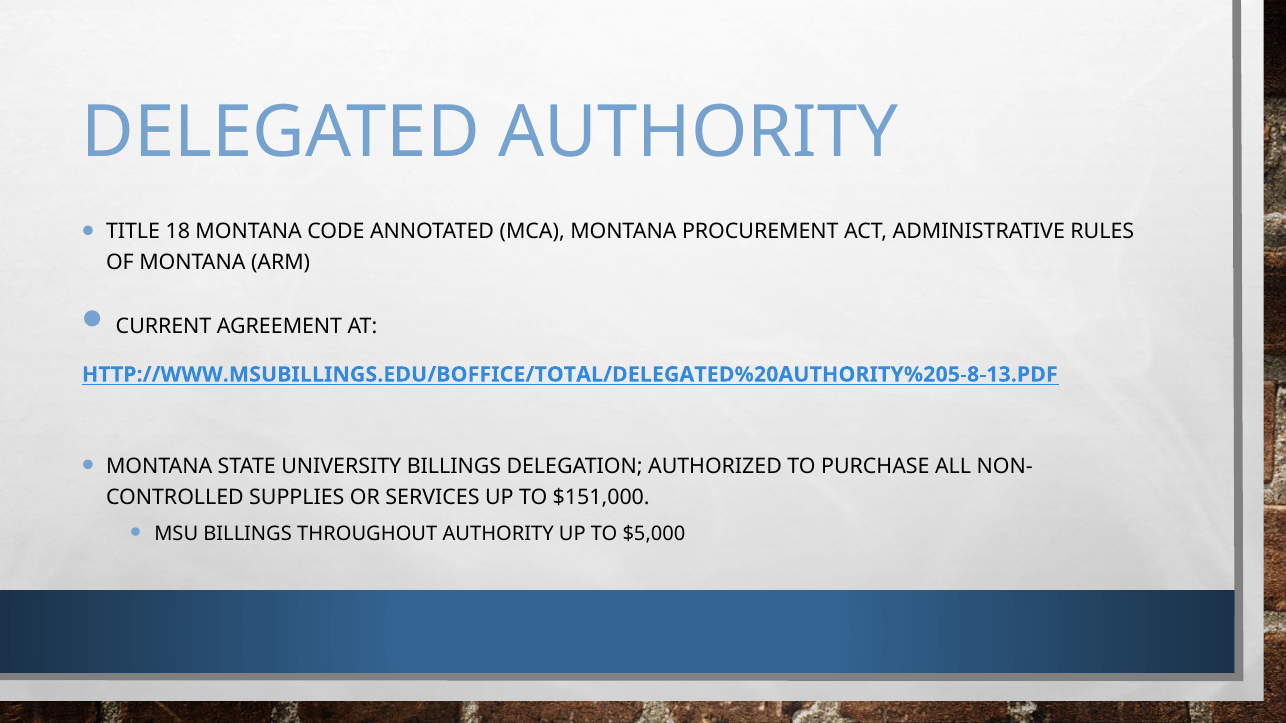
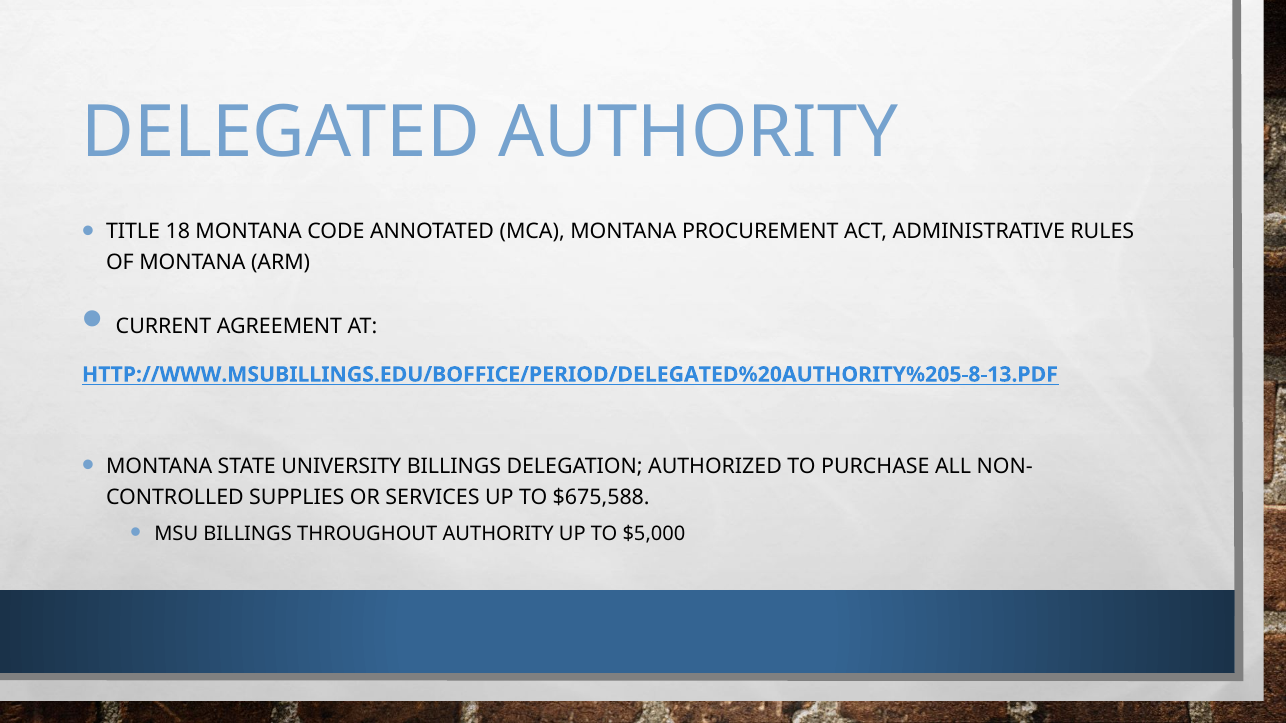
HTTP://WWW.MSUBILLINGS.EDU/BOFFICE/TOTAL/DELEGATED%20AUTHORITY%205-8-13.PDF: HTTP://WWW.MSUBILLINGS.EDU/BOFFICE/TOTAL/DELEGATED%20AUTHORITY%205-8-13.PDF -> HTTP://WWW.MSUBILLINGS.EDU/BOFFICE/PERIOD/DELEGATED%20AUTHORITY%205-8-13.PDF
$151,000: $151,000 -> $675,588
